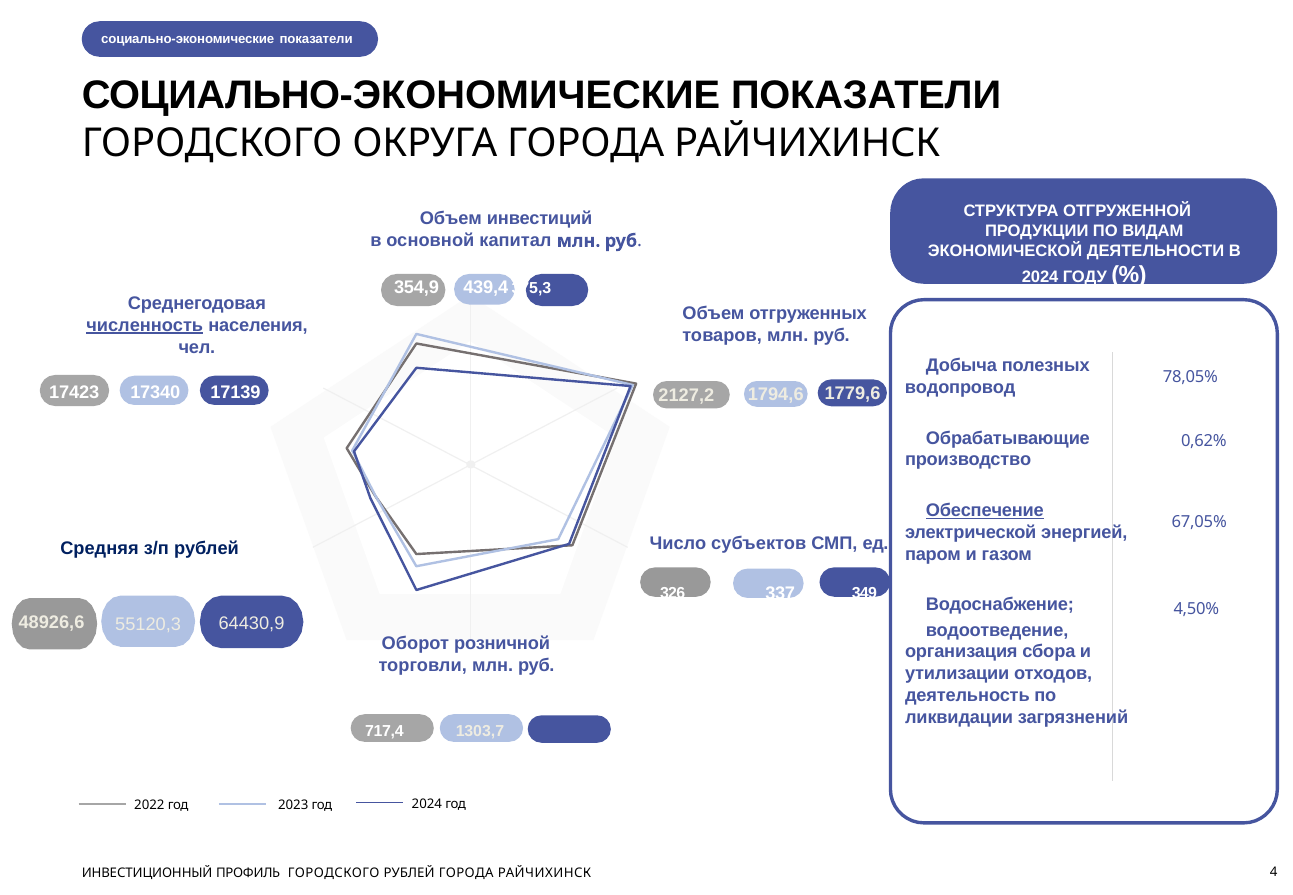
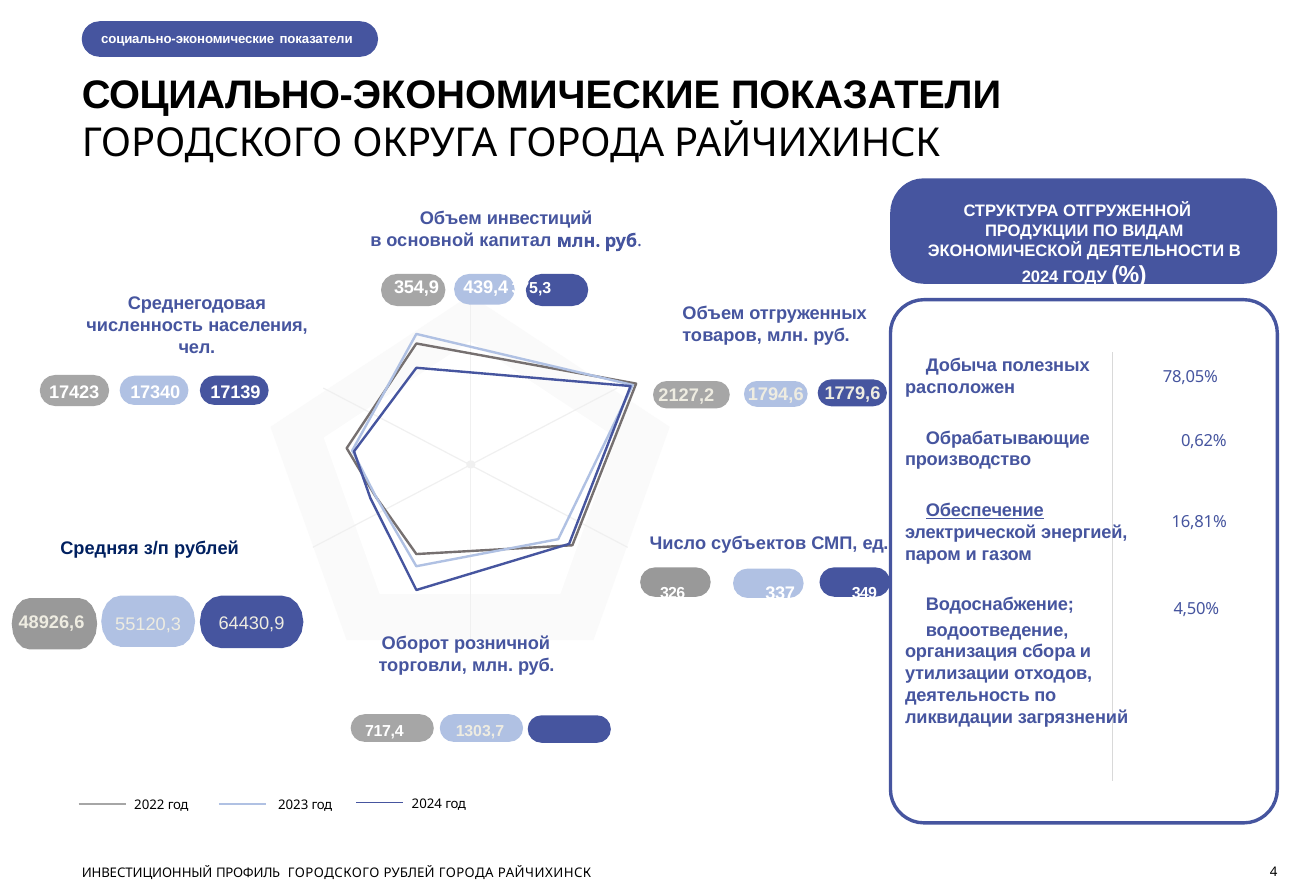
численность underline: present -> none
водопровод: водопровод -> расположен
67,05%: 67,05% -> 16,81%
